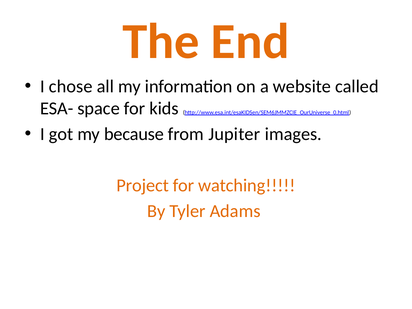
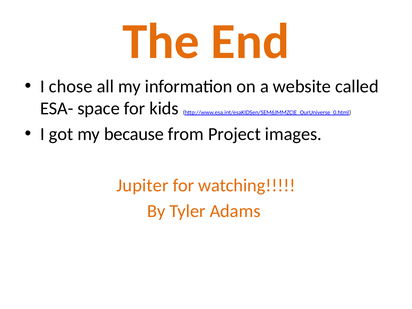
Jupiter: Jupiter -> Project
Project: Project -> Jupiter
